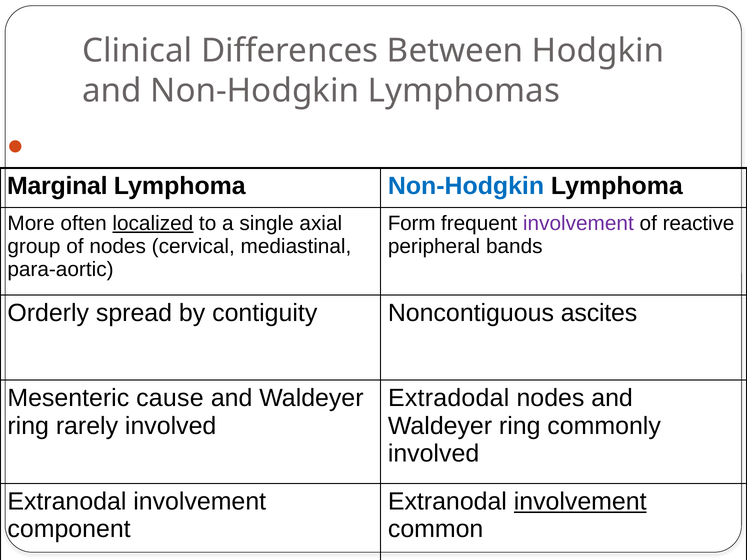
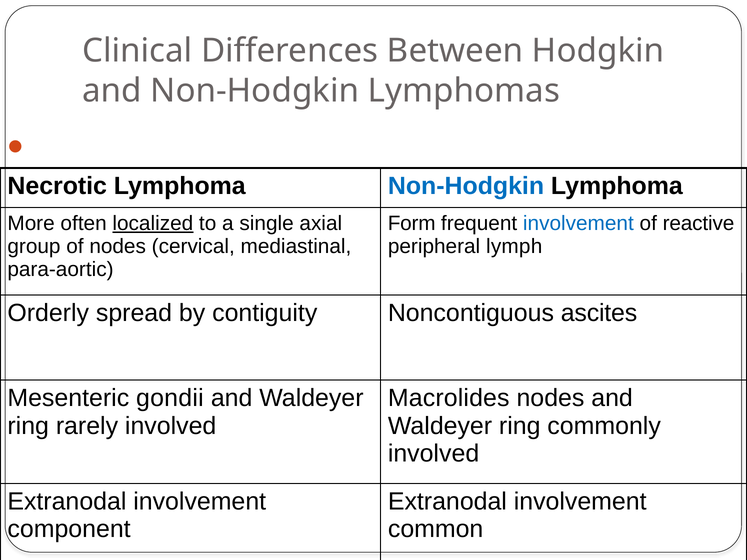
Marginal: Marginal -> Necrotic
involvement at (578, 223) colour: purple -> blue
bands: bands -> lymph
cause: cause -> gondii
Extradodal: Extradodal -> Macrolides
involvement at (580, 502) underline: present -> none
